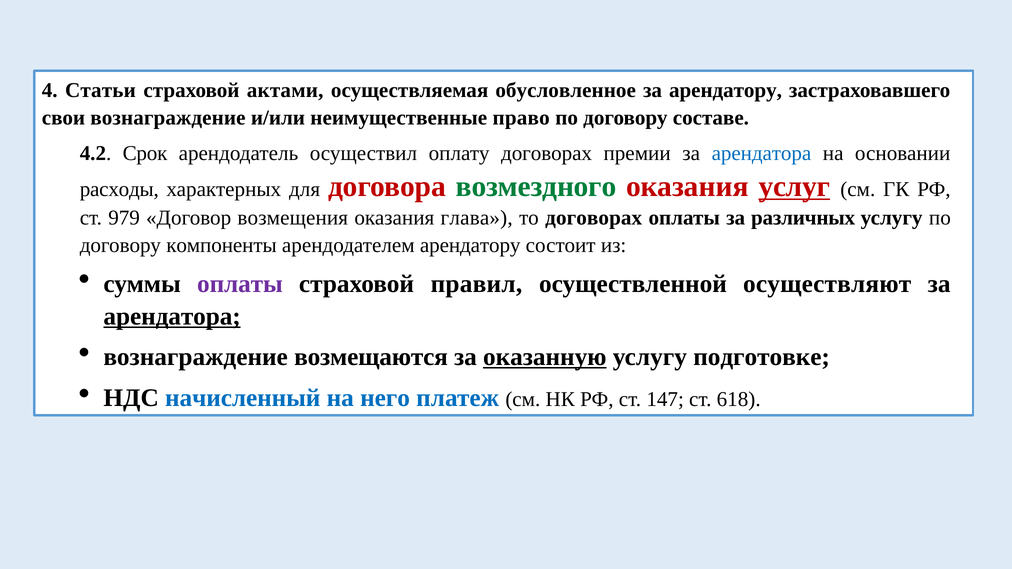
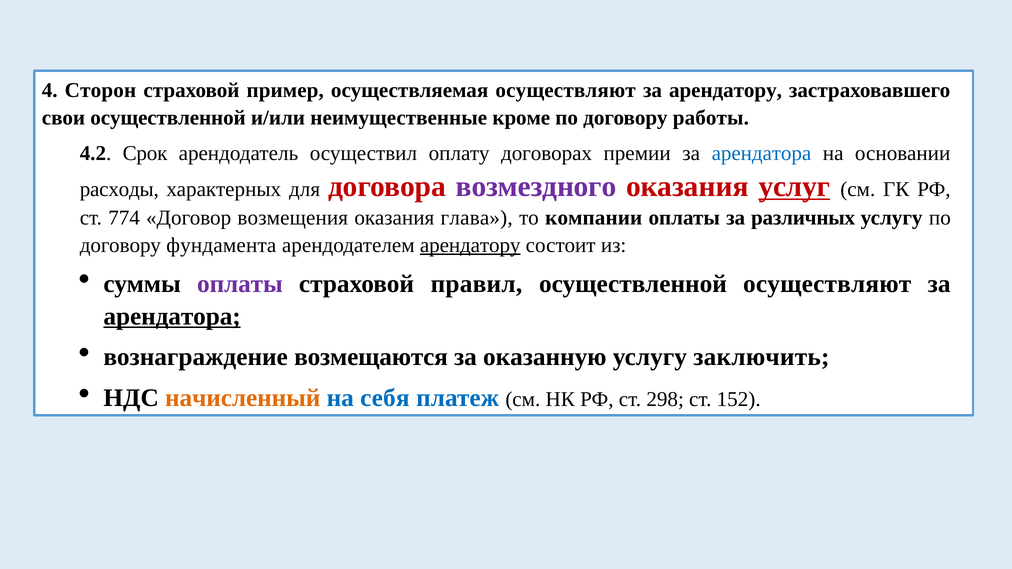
Статьи: Статьи -> Сторон
актами: актами -> пример
осуществляемая обусловленное: обусловленное -> осуществляют
свои вознаграждение: вознаграждение -> осуществленной
право: право -> кроме
составе: составе -> работы
возмездного colour: green -> purple
979: 979 -> 774
то договорах: договорах -> компании
компоненты: компоненты -> фундамента
арендатору at (470, 245) underline: none -> present
оказанную underline: present -> none
подготовке: подготовке -> заключить
начисленный colour: blue -> orange
него: него -> себя
147: 147 -> 298
618: 618 -> 152
